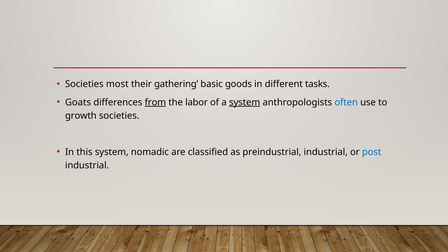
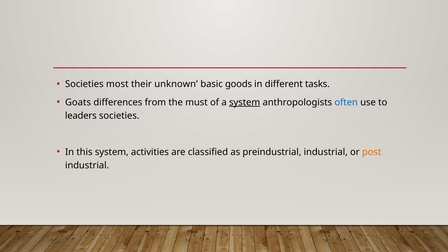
gathering: gathering -> unknown
from underline: present -> none
labor: labor -> must
growth: growth -> leaders
nomadic: nomadic -> activities
post colour: blue -> orange
